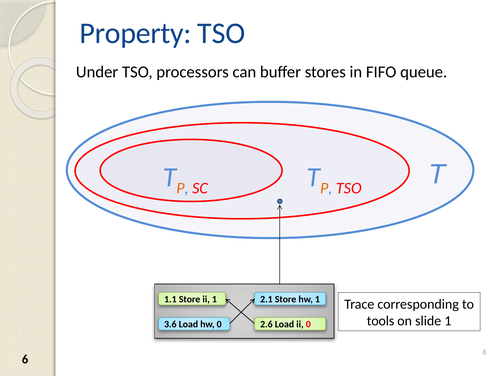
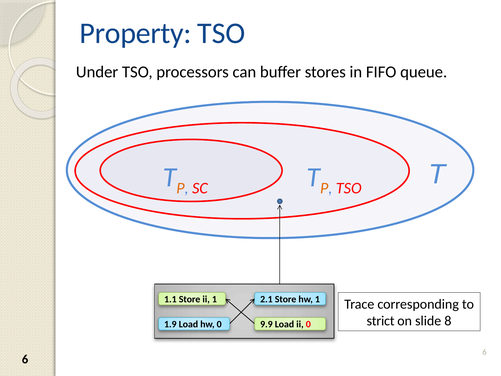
tools: tools -> strict
slide 1: 1 -> 8
3.6: 3.6 -> 1.9
2.6: 2.6 -> 9.9
